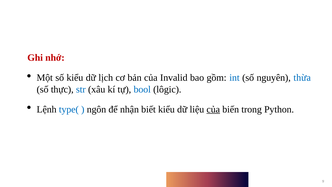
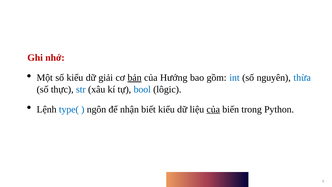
lịch: lịch -> giải
bản underline: none -> present
Invalid: Invalid -> Hướng
